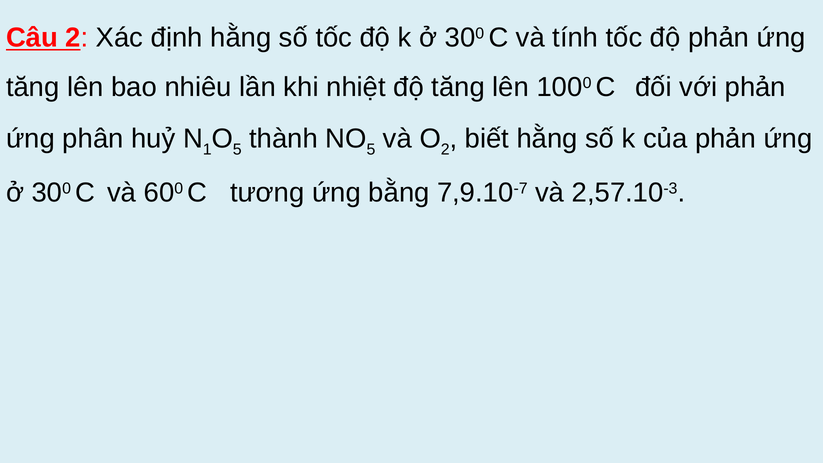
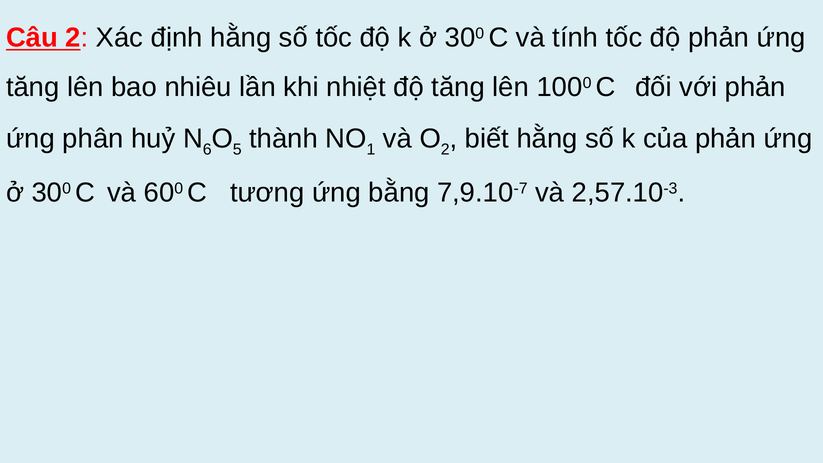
1: 1 -> 6
5 at (371, 150): 5 -> 1
